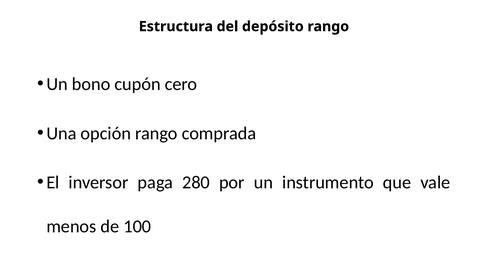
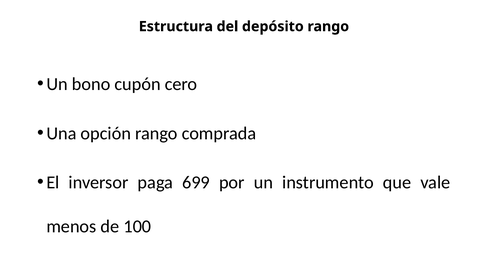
280: 280 -> 699
